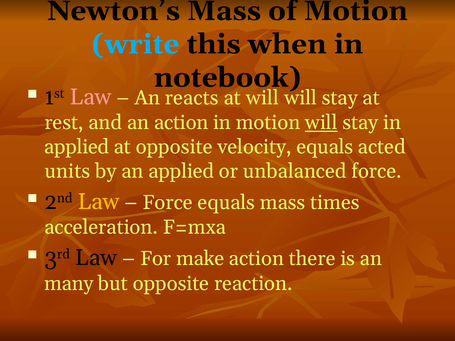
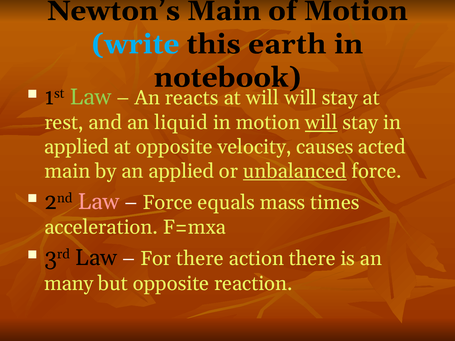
Newton’s Mass: Mass -> Main
when: when -> earth
Law at (91, 97) colour: pink -> light green
an action: action -> liquid
velocity equals: equals -> causes
units at (67, 171): units -> main
unbalanced underline: none -> present
Law at (99, 202) colour: yellow -> pink
For make: make -> there
